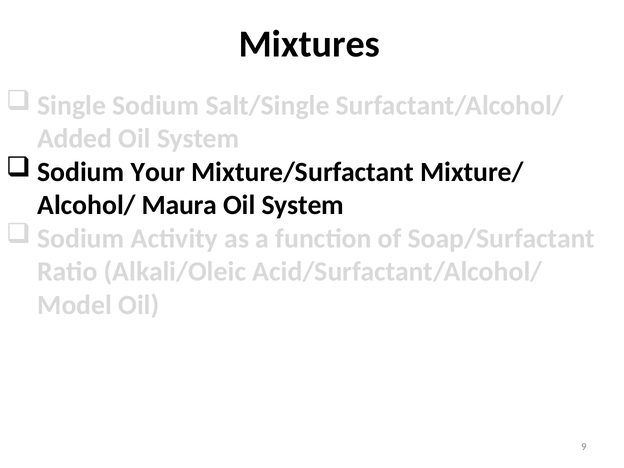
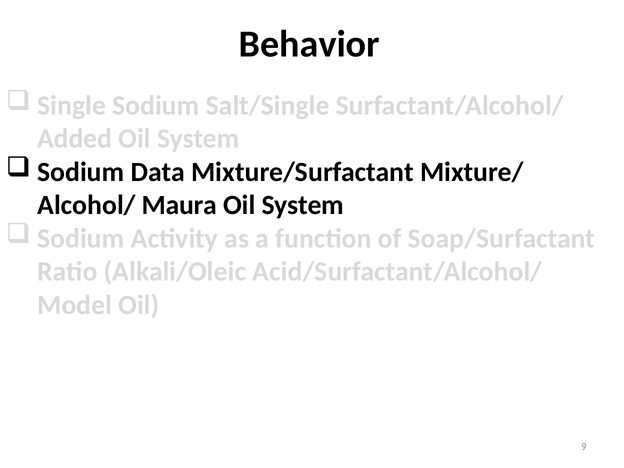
Mixtures: Mixtures -> Behavior
Your: Your -> Data
